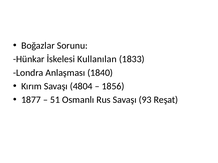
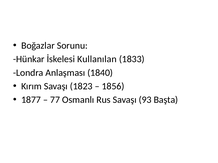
4804: 4804 -> 1823
51: 51 -> 77
Reşat: Reşat -> Başta
